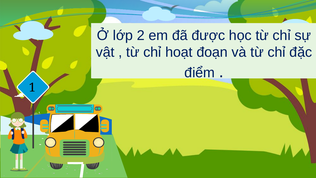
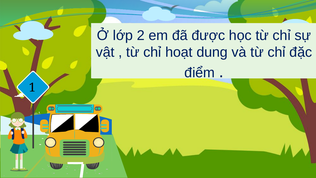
đoạn: đoạn -> dung
